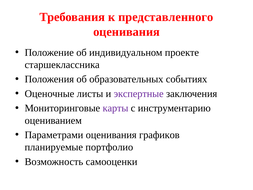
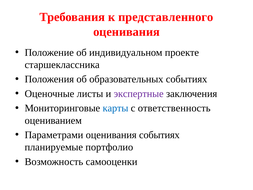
карты colour: purple -> blue
инструментарию: инструментарию -> ответственность
оценивания графиков: графиков -> событиях
